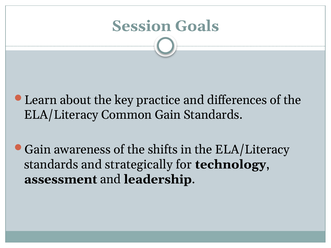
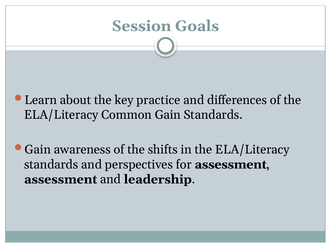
strategically: strategically -> perspectives
for technology: technology -> assessment
